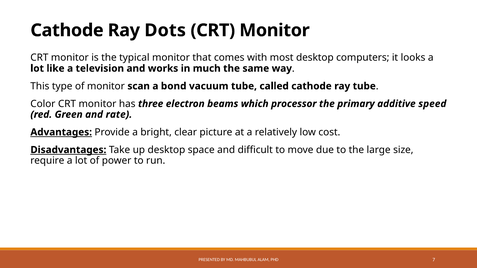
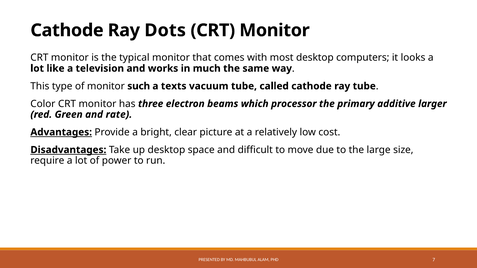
scan: scan -> such
bond: bond -> texts
speed: speed -> larger
